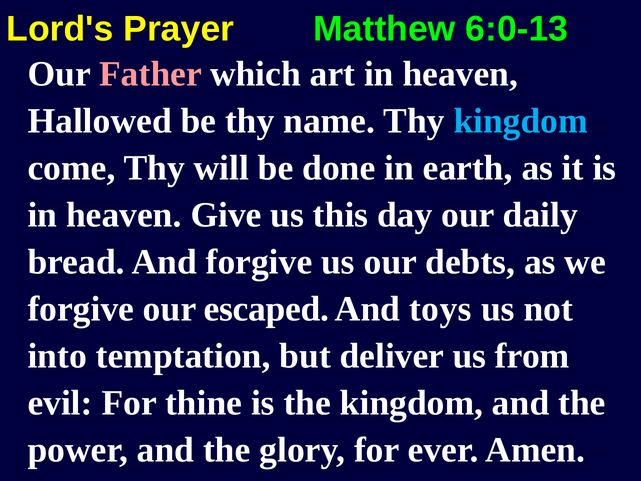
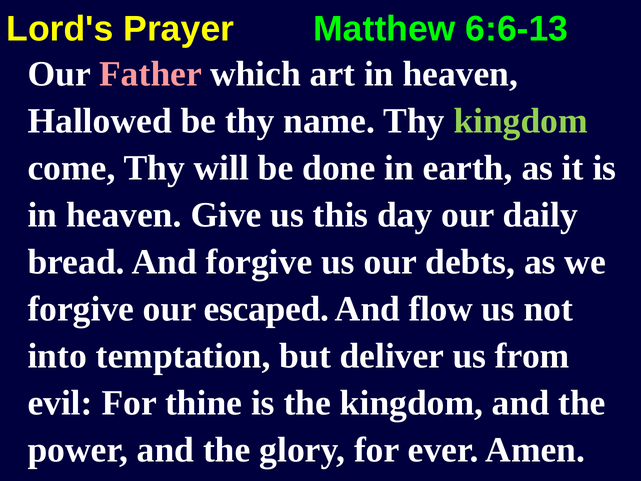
6:0-13: 6:0-13 -> 6:6-13
kingdom at (521, 121) colour: light blue -> light green
toys: toys -> flow
